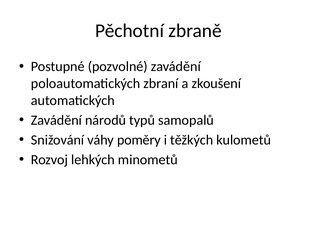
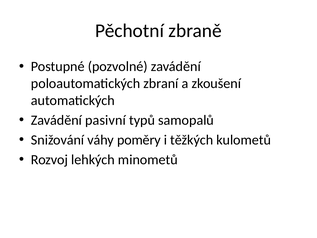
národů: národů -> pasivní
